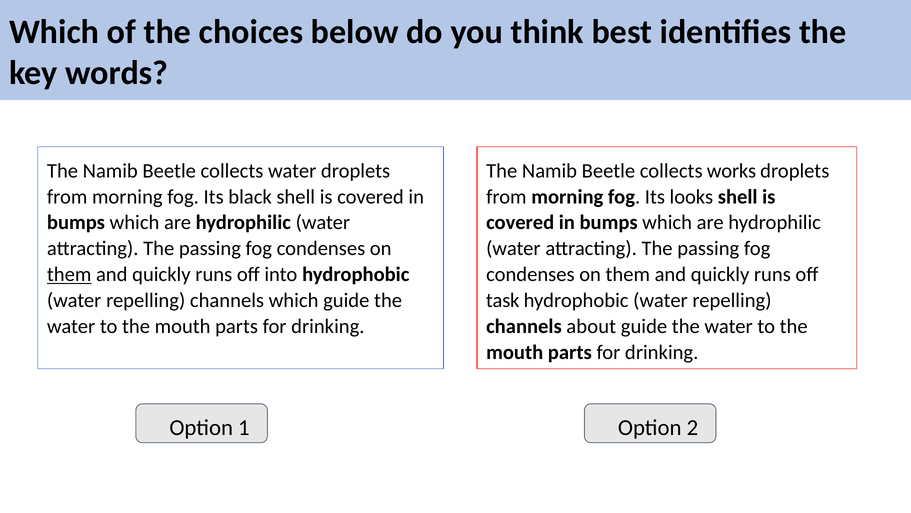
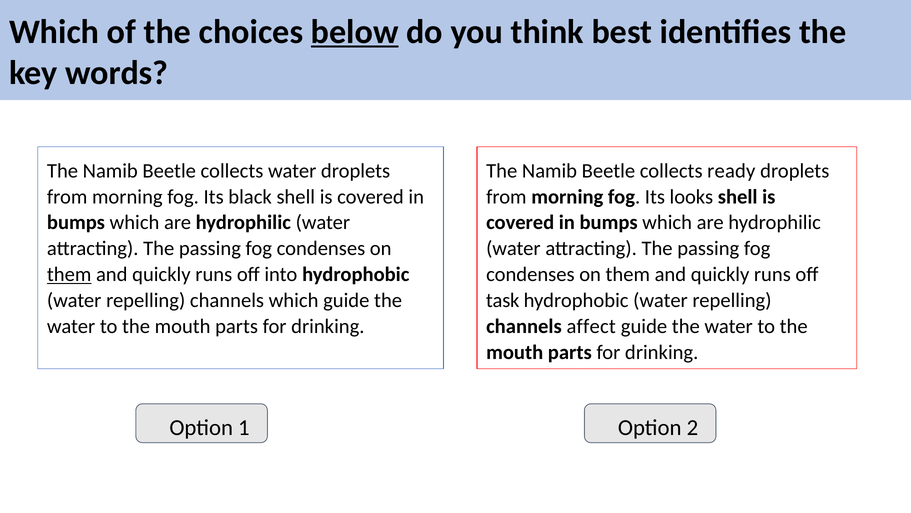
below underline: none -> present
works: works -> ready
about: about -> affect
